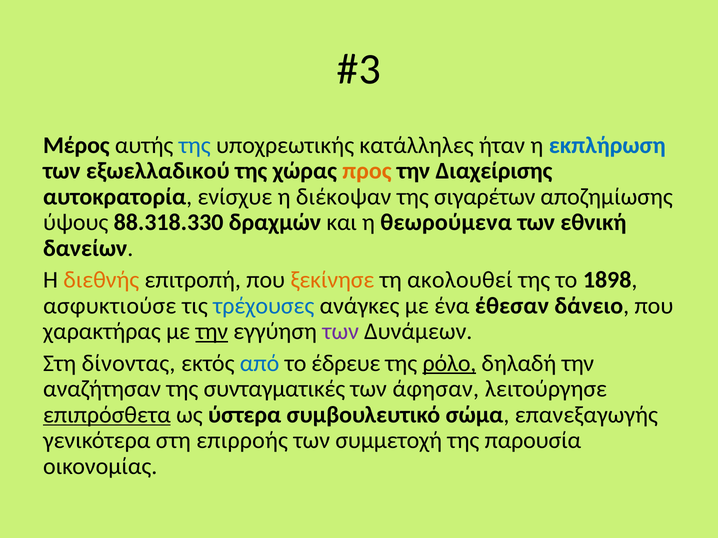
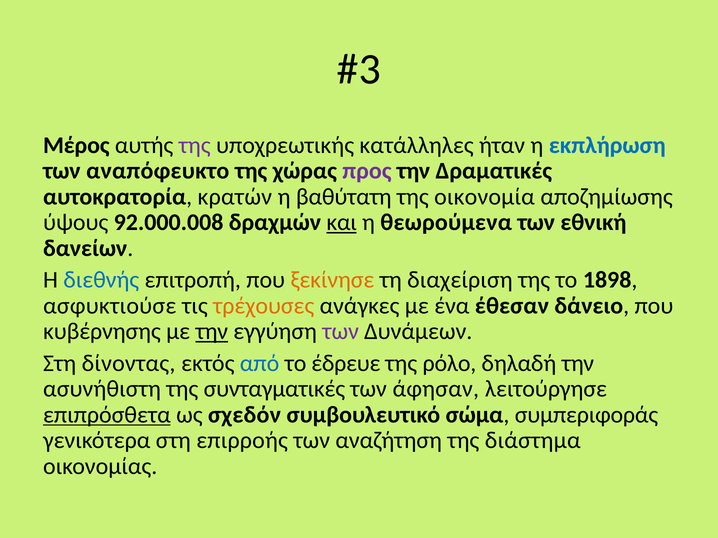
της at (195, 145) colour: blue -> purple
εξωελλαδικού: εξωελλαδικού -> αναπόφευκτο
προς colour: orange -> purple
Διαχείρισης: Διαχείρισης -> Δραματικές
ενίσχυε: ενίσχυε -> κρατών
διέκοψαν: διέκοψαν -> βαθύτατη
σιγαρέτων: σιγαρέτων -> οικονομία
88.318.330: 88.318.330 -> 92.000.008
και underline: none -> present
διεθνής colour: orange -> blue
ακολουθεί: ακολουθεί -> διαχείριση
τρέχουσες colour: blue -> orange
χαρακτήρας: χαρακτήρας -> κυβέρνησης
ρόλο underline: present -> none
αναζήτησαν: αναζήτησαν -> ασυνήθιστη
ύστερα: ύστερα -> σχεδόν
επανεξαγωγής: επανεξαγωγής -> συμπεριφοράς
συμμετοχή: συμμετοχή -> αναζήτηση
παρουσία: παρουσία -> διάστημα
